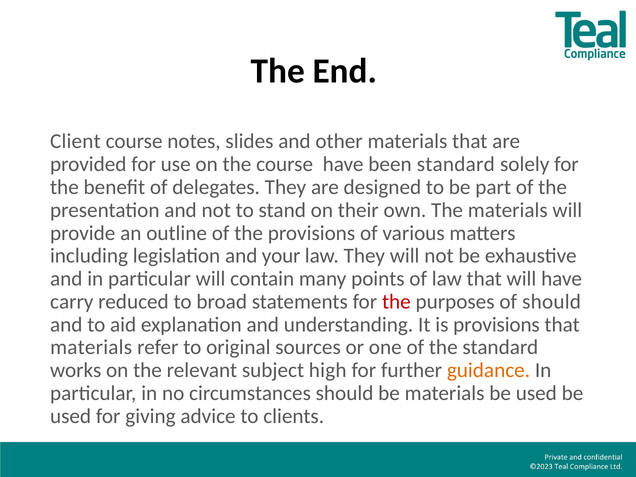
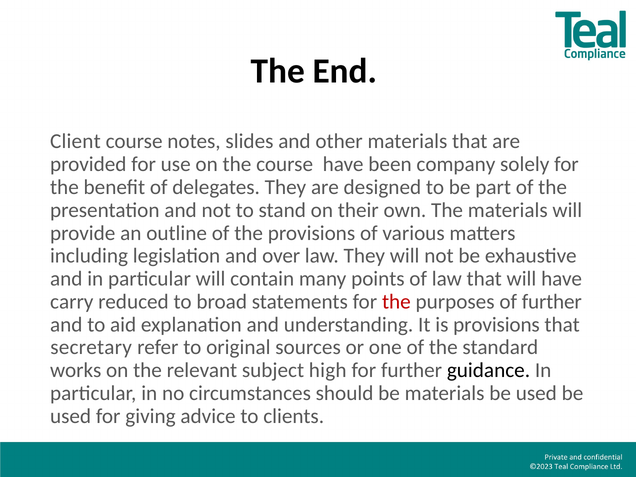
been standard: standard -> company
your: your -> over
of should: should -> further
materials at (91, 347): materials -> secretary
guidance colour: orange -> black
